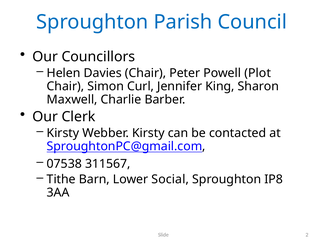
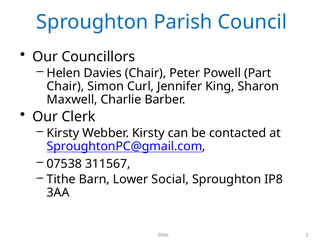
Plot: Plot -> Part
